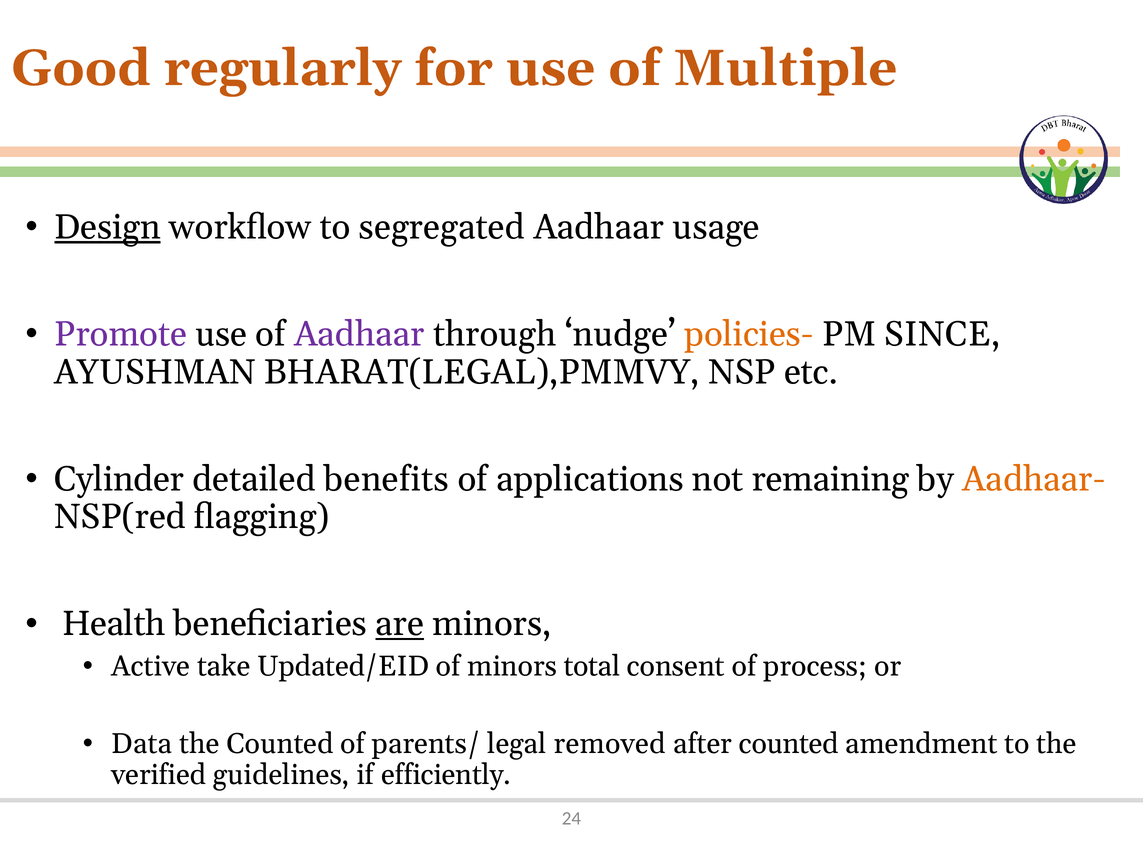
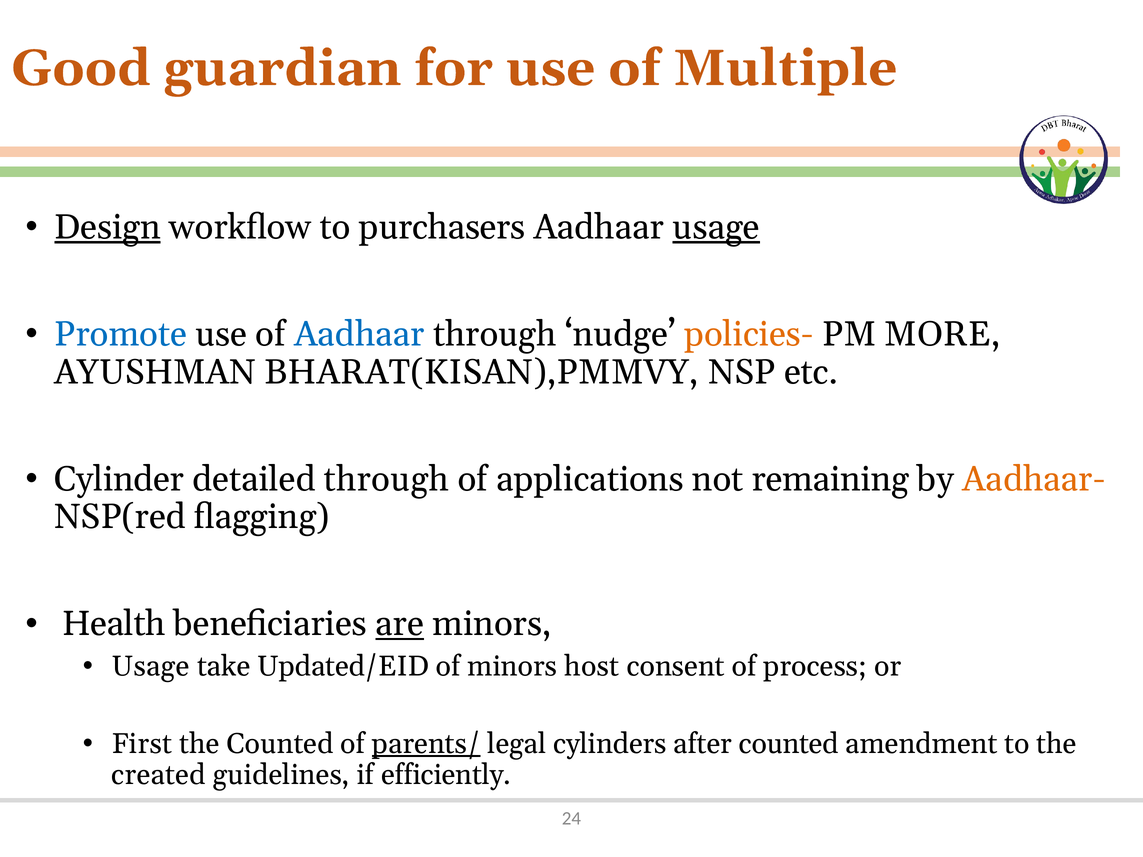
regularly: regularly -> guardian
segregated: segregated -> purchasers
usage at (716, 227) underline: none -> present
Promote colour: purple -> blue
Aadhaar at (359, 334) colour: purple -> blue
SINCE: SINCE -> MORE
BHARAT(LEGAL),PMMVY: BHARAT(LEGAL),PMMVY -> BHARAT(KISAN),PMMVY
detailed benefits: benefits -> through
Active at (151, 666): Active -> Usage
total: total -> host
Data: Data -> First
parents/ underline: none -> present
removed: removed -> cylinders
verified: verified -> created
